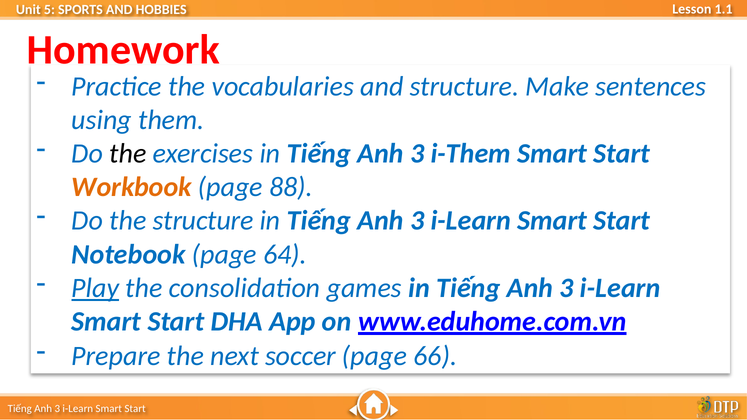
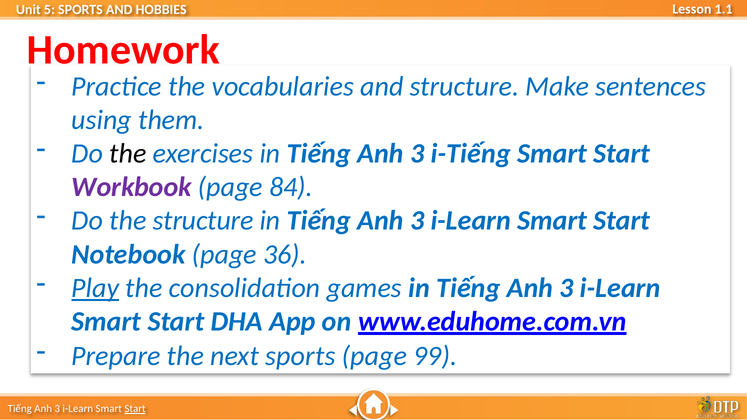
i-Them: i-Them -> i-Tiếng
Workbook colour: orange -> purple
88: 88 -> 84
64: 64 -> 36
next soccer: soccer -> sports
66: 66 -> 99
Start at (135, 409) underline: none -> present
